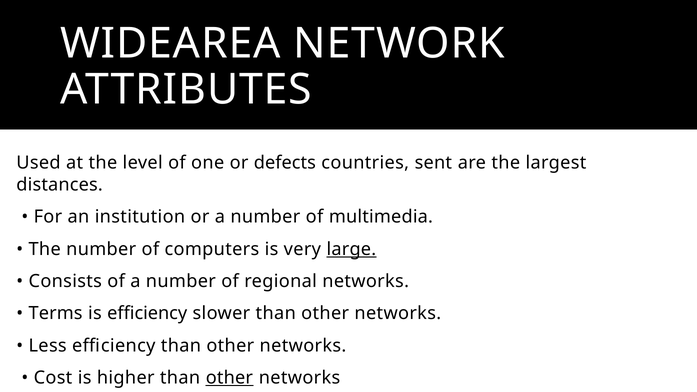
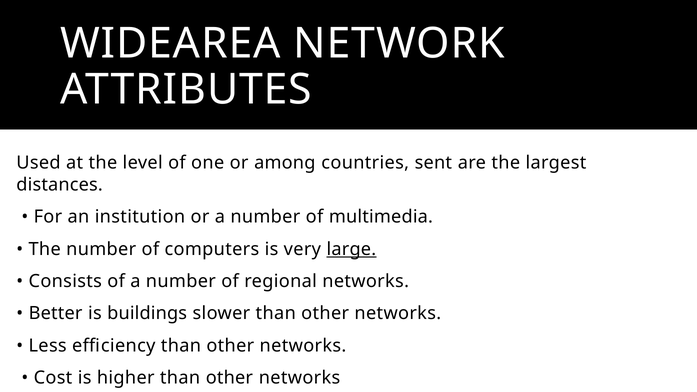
defects: defects -> among
Terms: Terms -> Better
is efficiency: efficiency -> buildings
other at (229, 378) underline: present -> none
